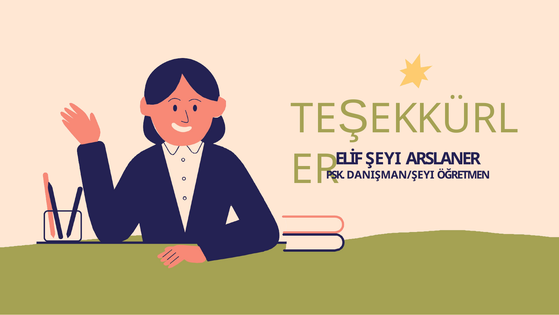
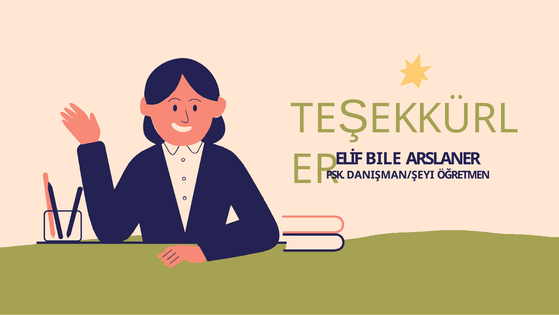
ŞEYI: ŞEYI -> BILE
